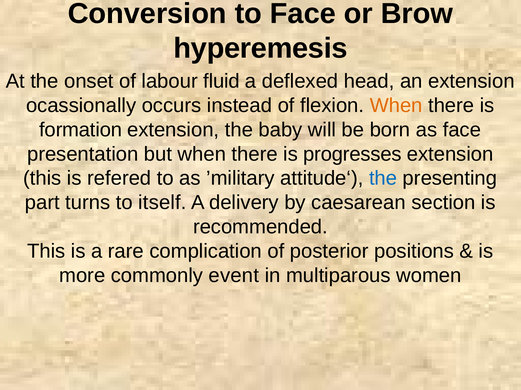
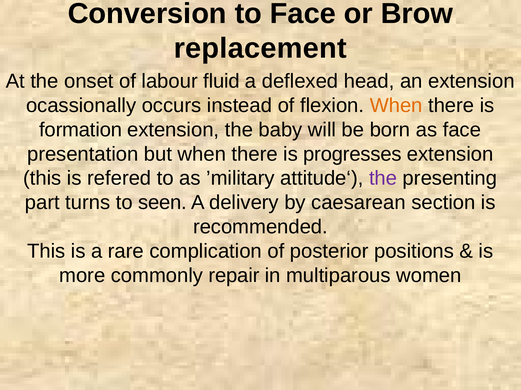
hyperemesis: hyperemesis -> replacement
the at (383, 179) colour: blue -> purple
itself: itself -> seen
event: event -> repair
